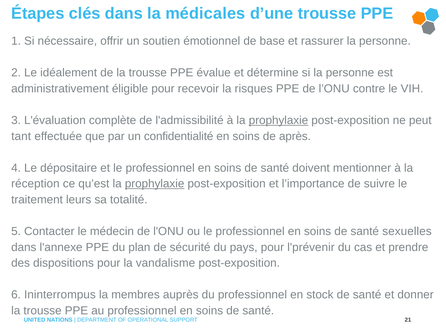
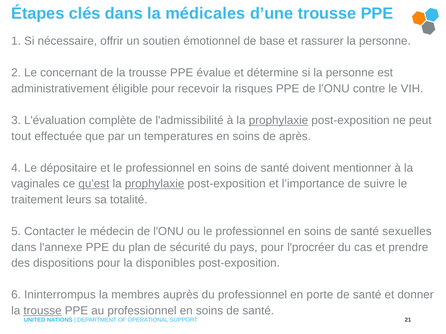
idéalement: idéalement -> concernant
tant: tant -> tout
confidentialité: confidentialité -> temperatures
réception: réception -> vaginales
qu’est underline: none -> present
l'prévenir: l'prévenir -> l'procréer
vandalisme: vandalisme -> disponibles
stock: stock -> porte
trousse at (43, 311) underline: none -> present
